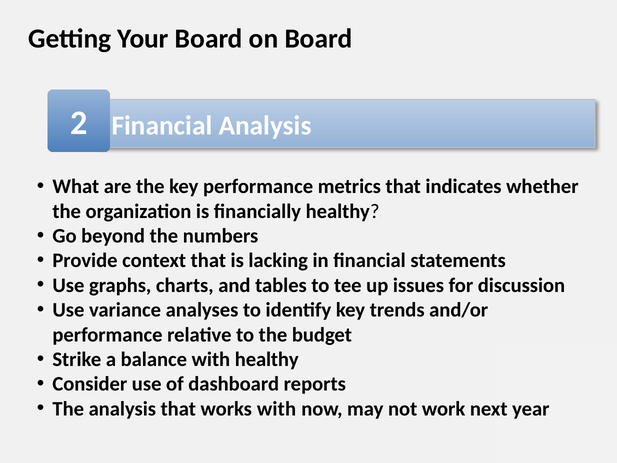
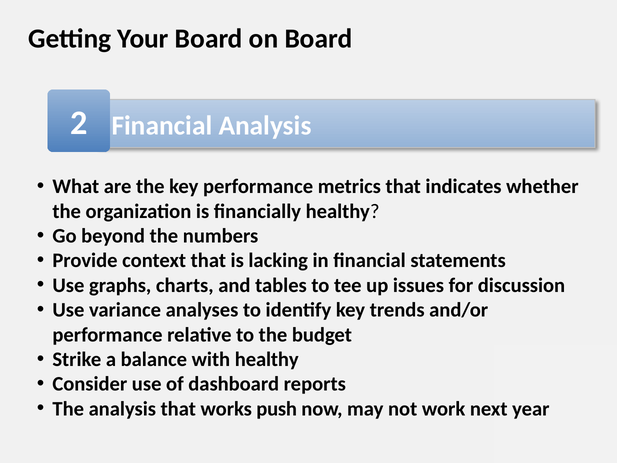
works with: with -> push
